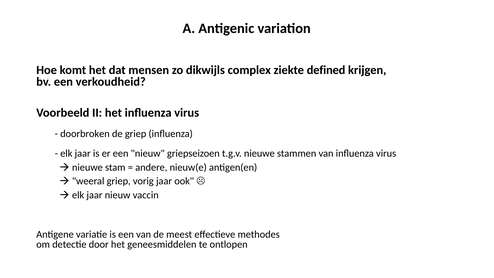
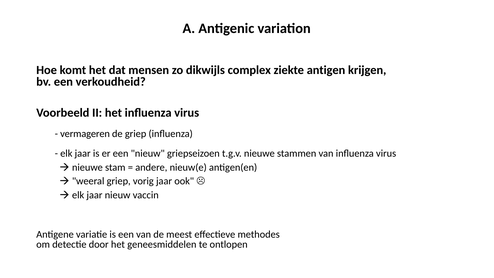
defined: defined -> antigen
doorbroken: doorbroken -> vermageren
